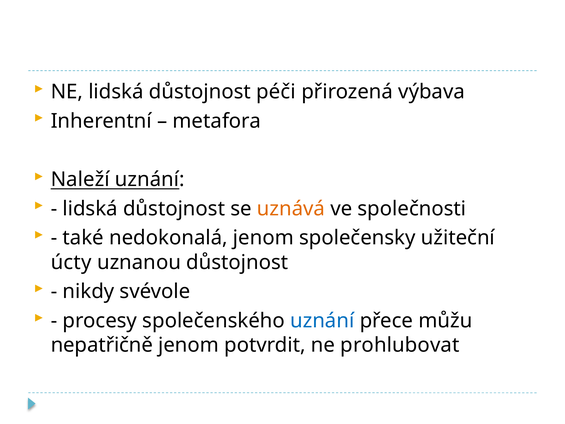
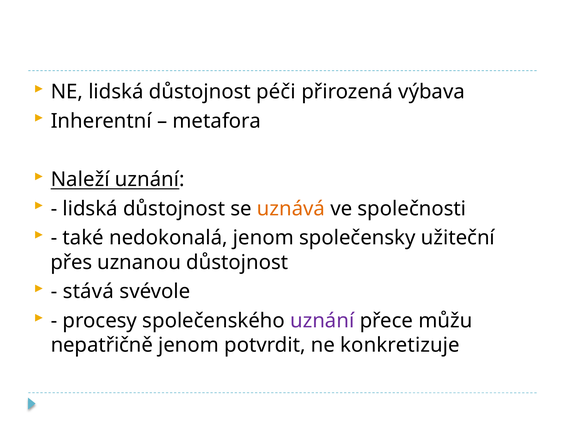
úcty: úcty -> přes
nikdy: nikdy -> stává
uznání at (322, 321) colour: blue -> purple
prohlubovat: prohlubovat -> konkretizuje
